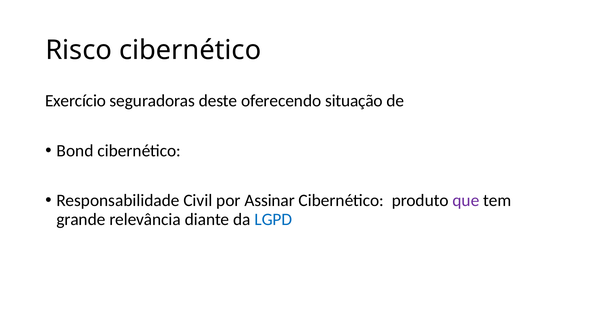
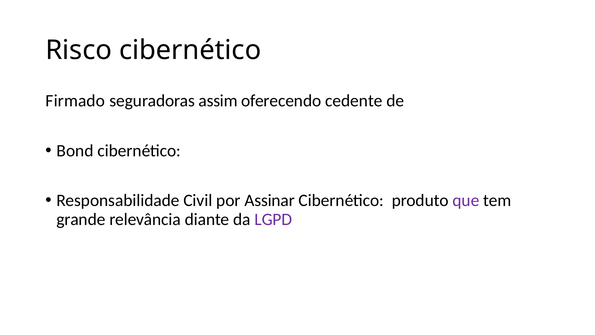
Exercício: Exercício -> Firmado
deste: deste -> assim
situação: situação -> cedente
LGPD colour: blue -> purple
